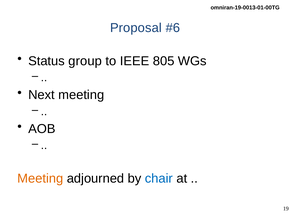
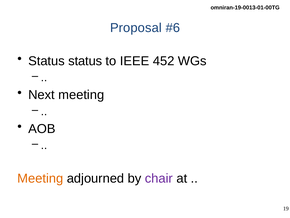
Status group: group -> status
805: 805 -> 452
chair colour: blue -> purple
